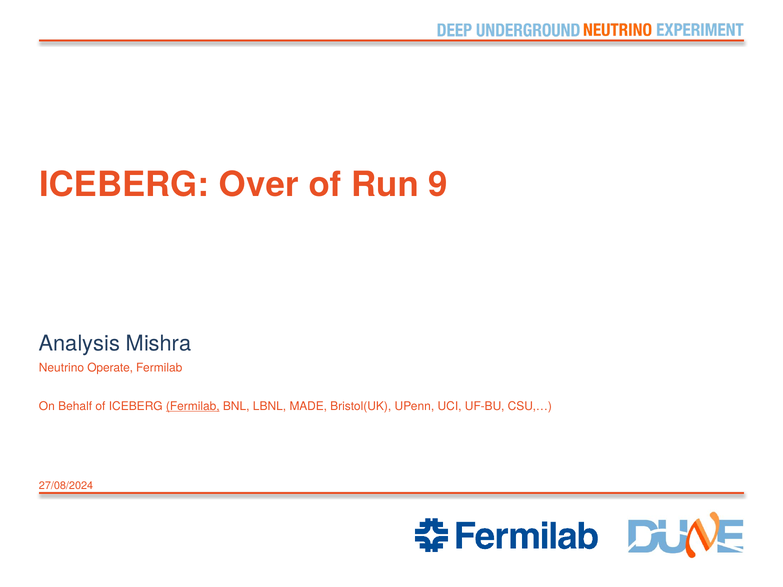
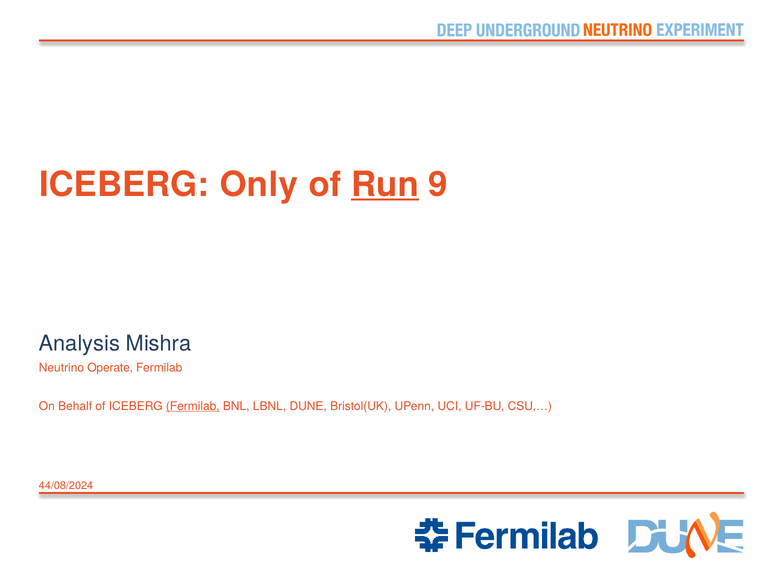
Over: Over -> Only
Run underline: none -> present
MADE: MADE -> DUNE
27/08/2024: 27/08/2024 -> 44/08/2024
